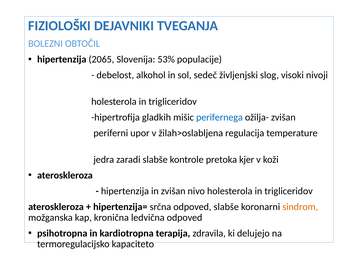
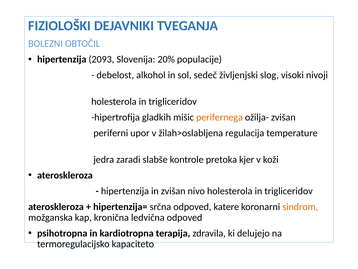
2065: 2065 -> 2093
53%: 53% -> 20%
perifernega colour: blue -> orange
odpoved slabše: slabše -> katere
